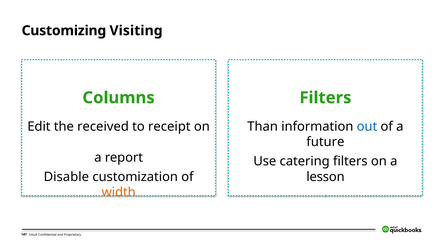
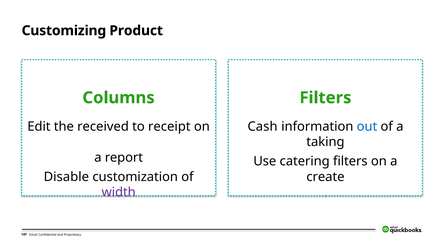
Visiting: Visiting -> Product
Than: Than -> Cash
future: future -> taking
lesson: lesson -> create
width colour: orange -> purple
